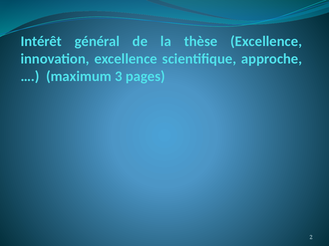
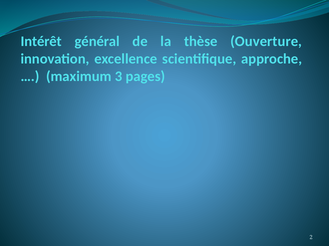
thèse Excellence: Excellence -> Ouverture
